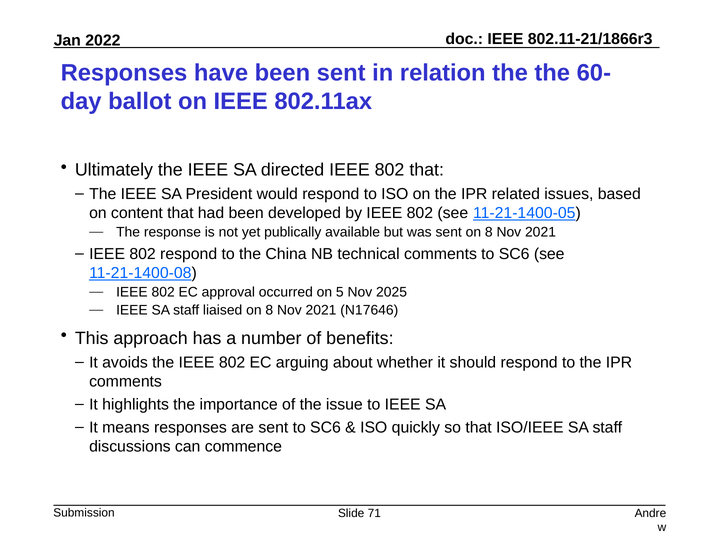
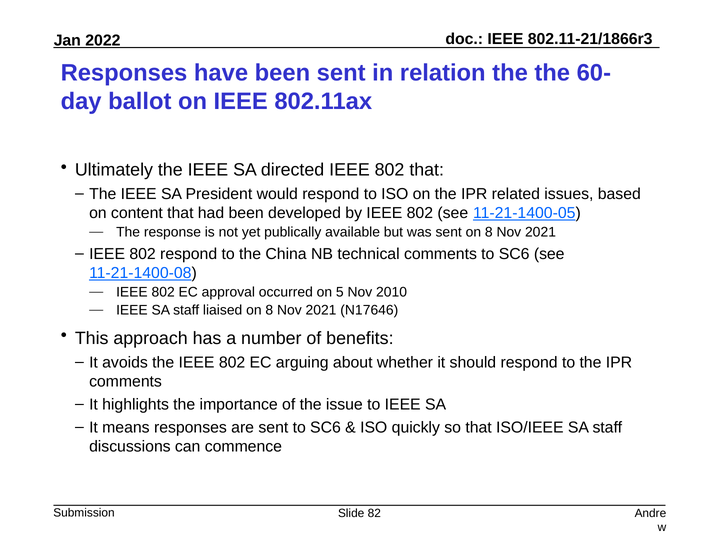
2025: 2025 -> 2010
71: 71 -> 82
